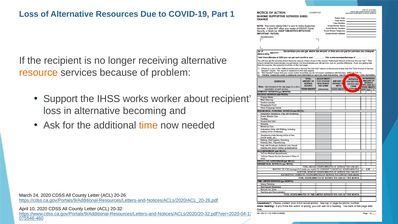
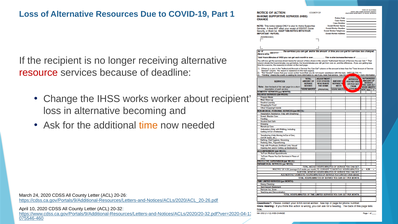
resource colour: orange -> red
problem: problem -> deadline
Support: Support -> Change
